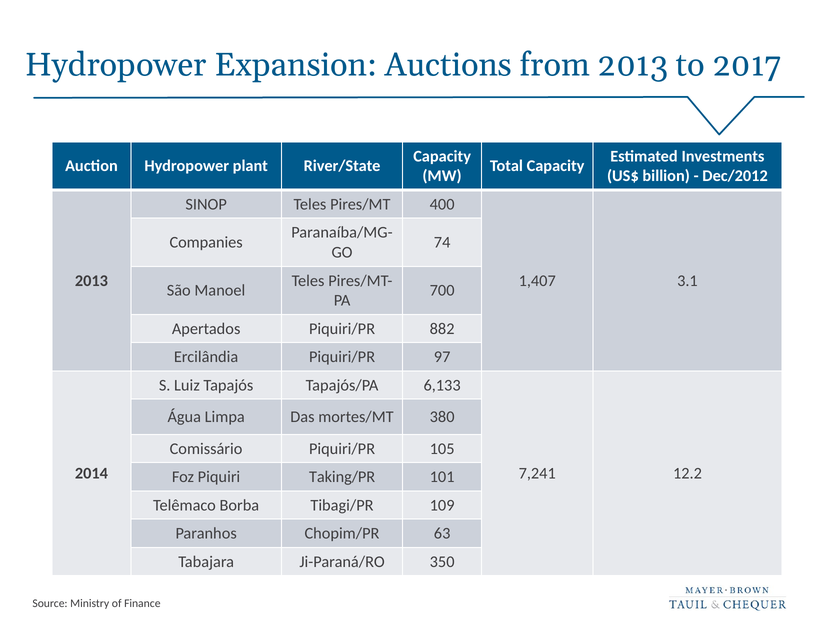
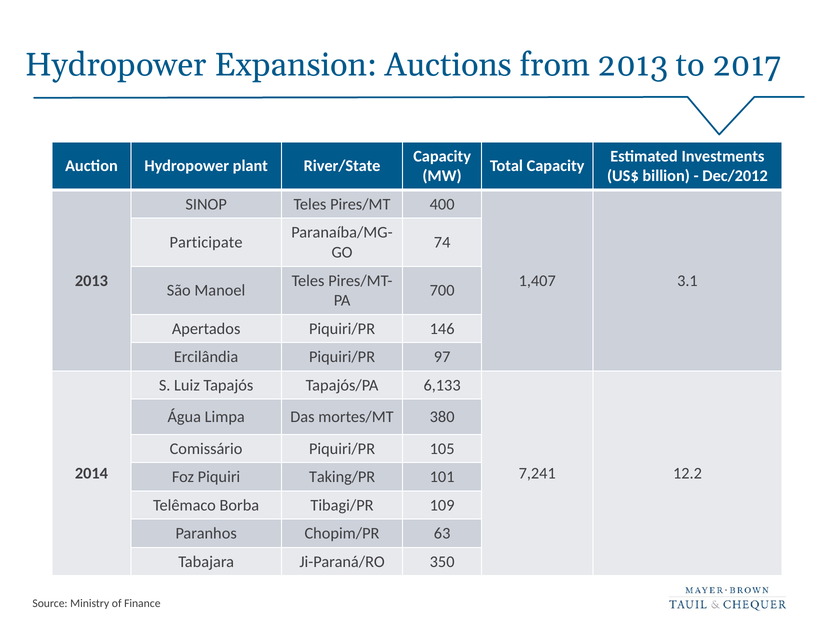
Companies: Companies -> Participate
882: 882 -> 146
